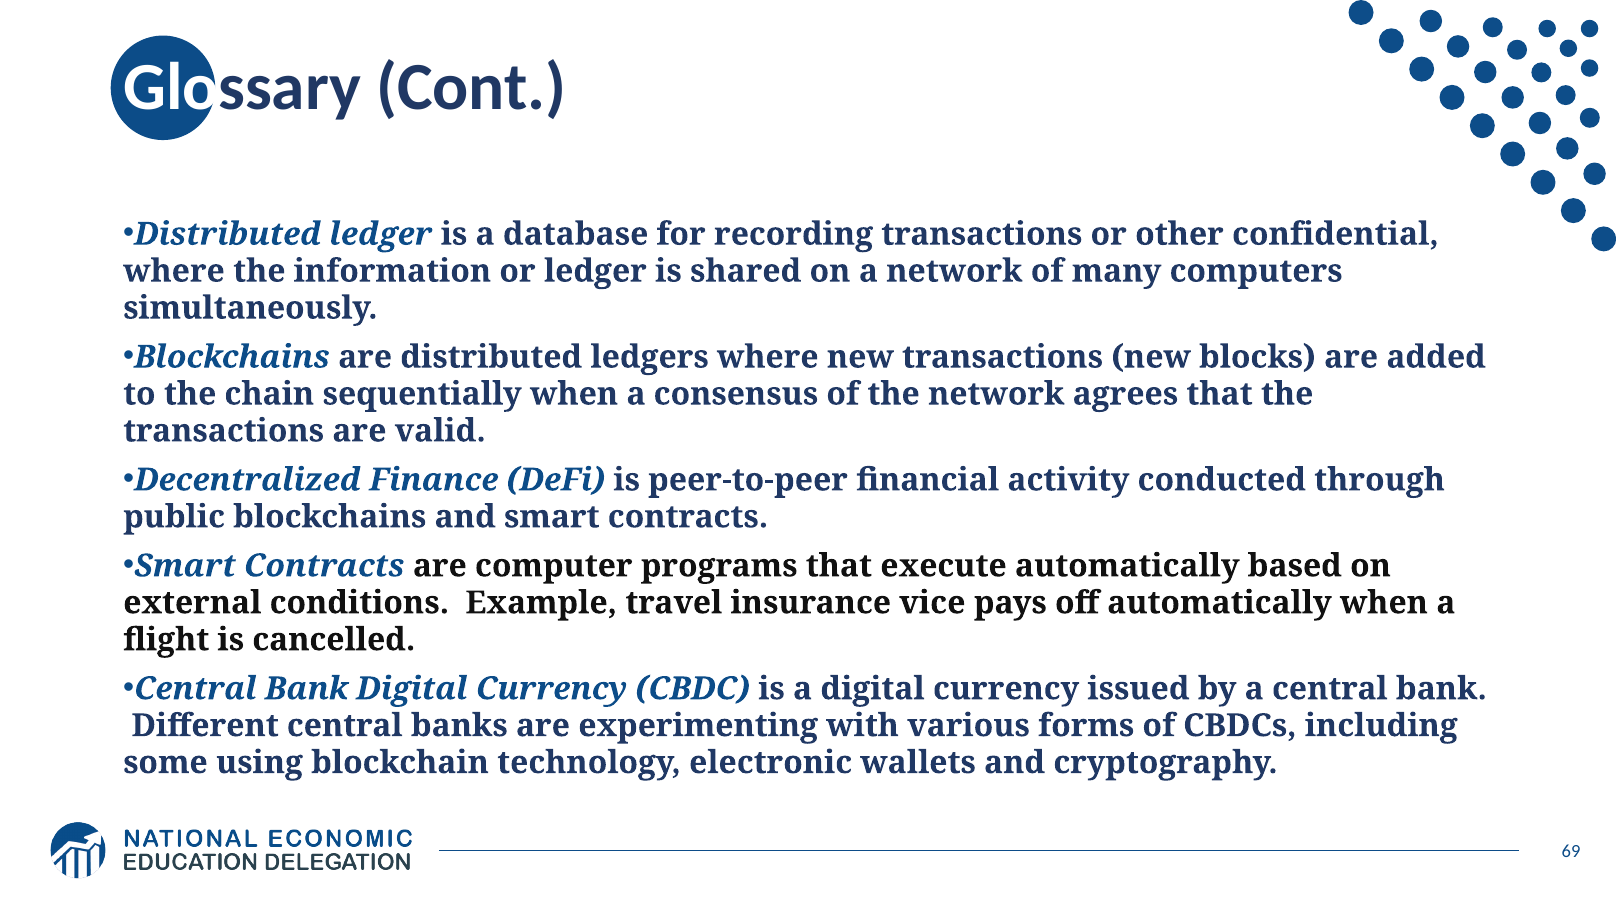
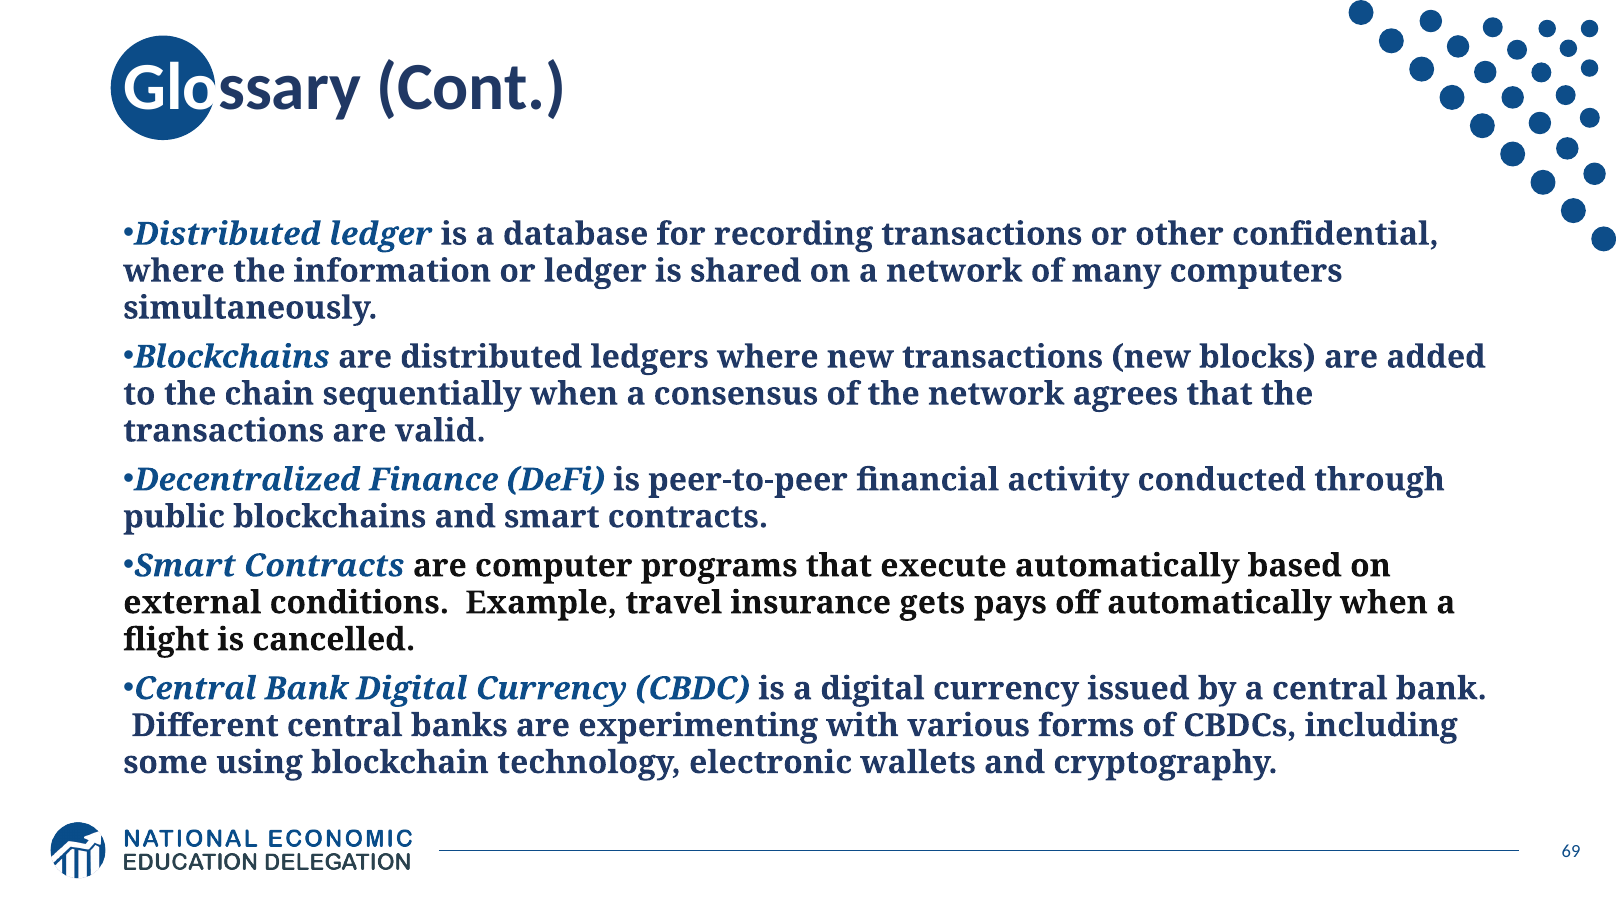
vice: vice -> gets
